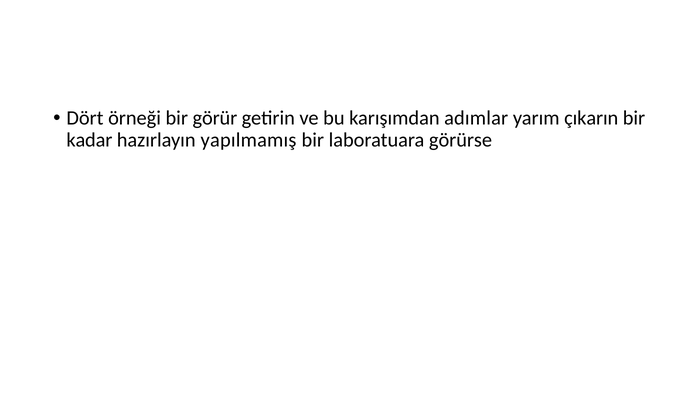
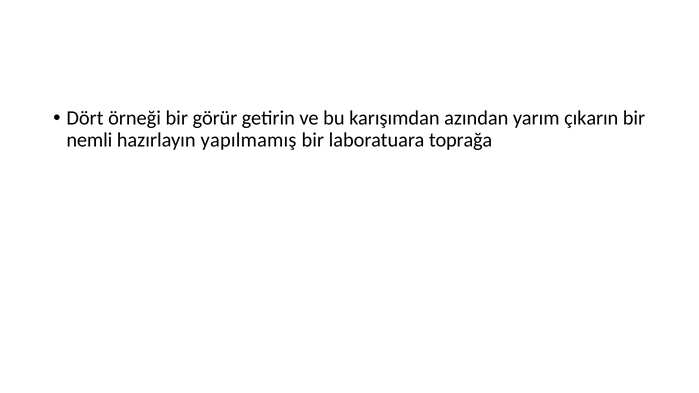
adımlar: adımlar -> azından
kadar: kadar -> nemli
görürse: görürse -> toprağa
